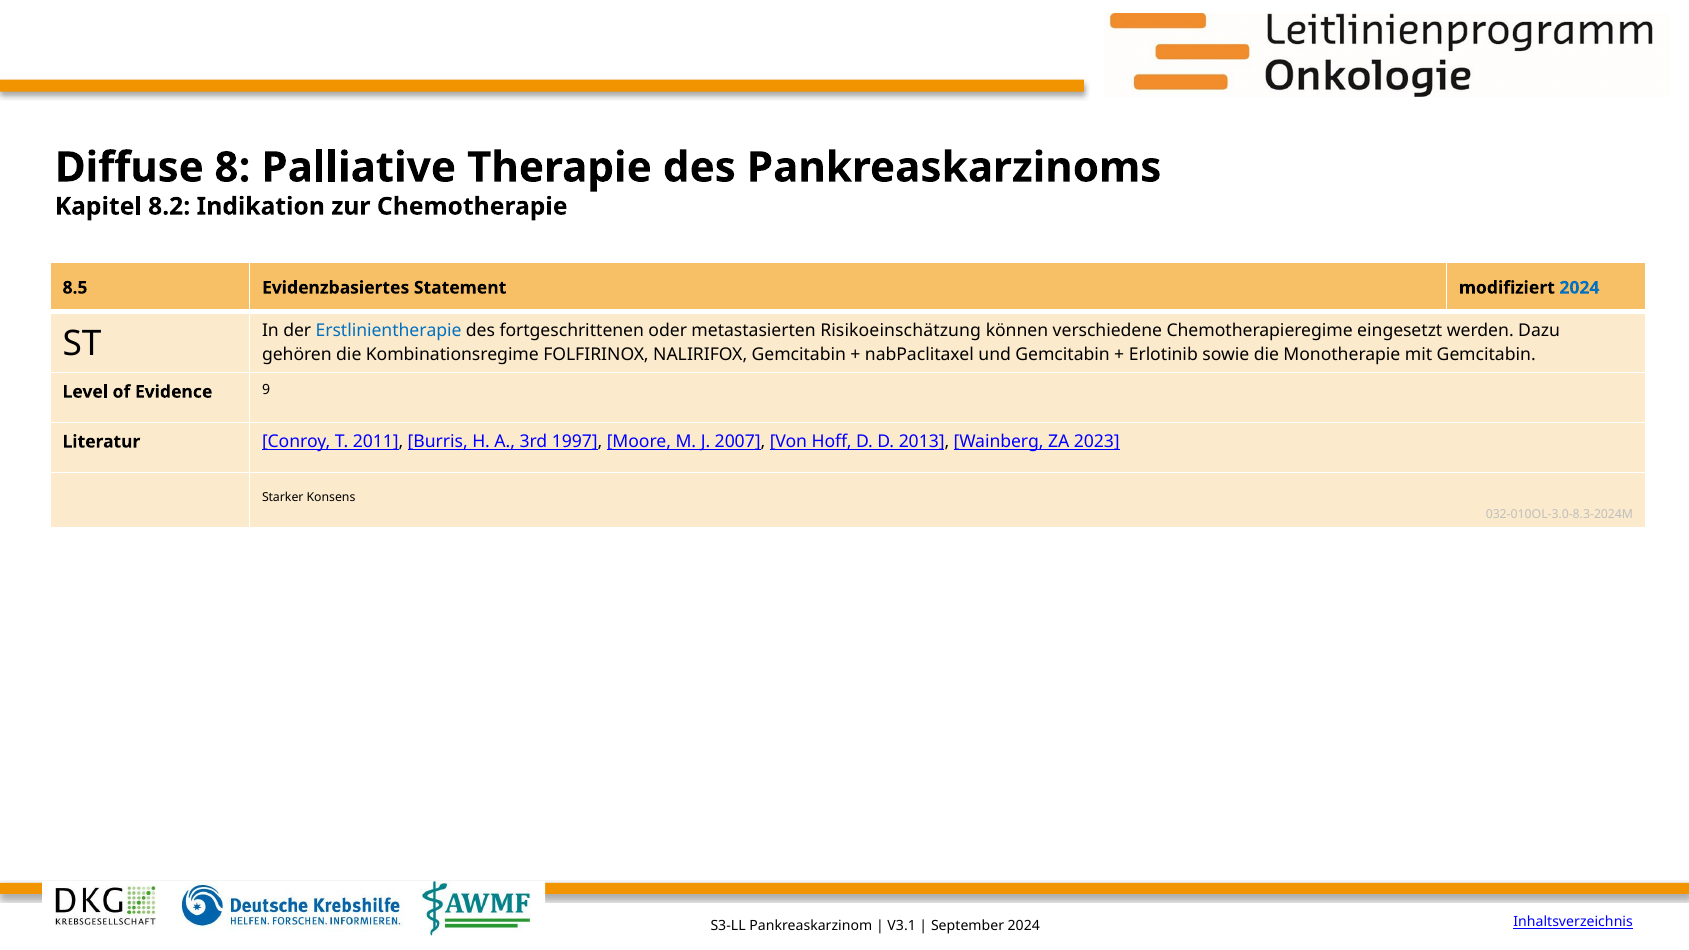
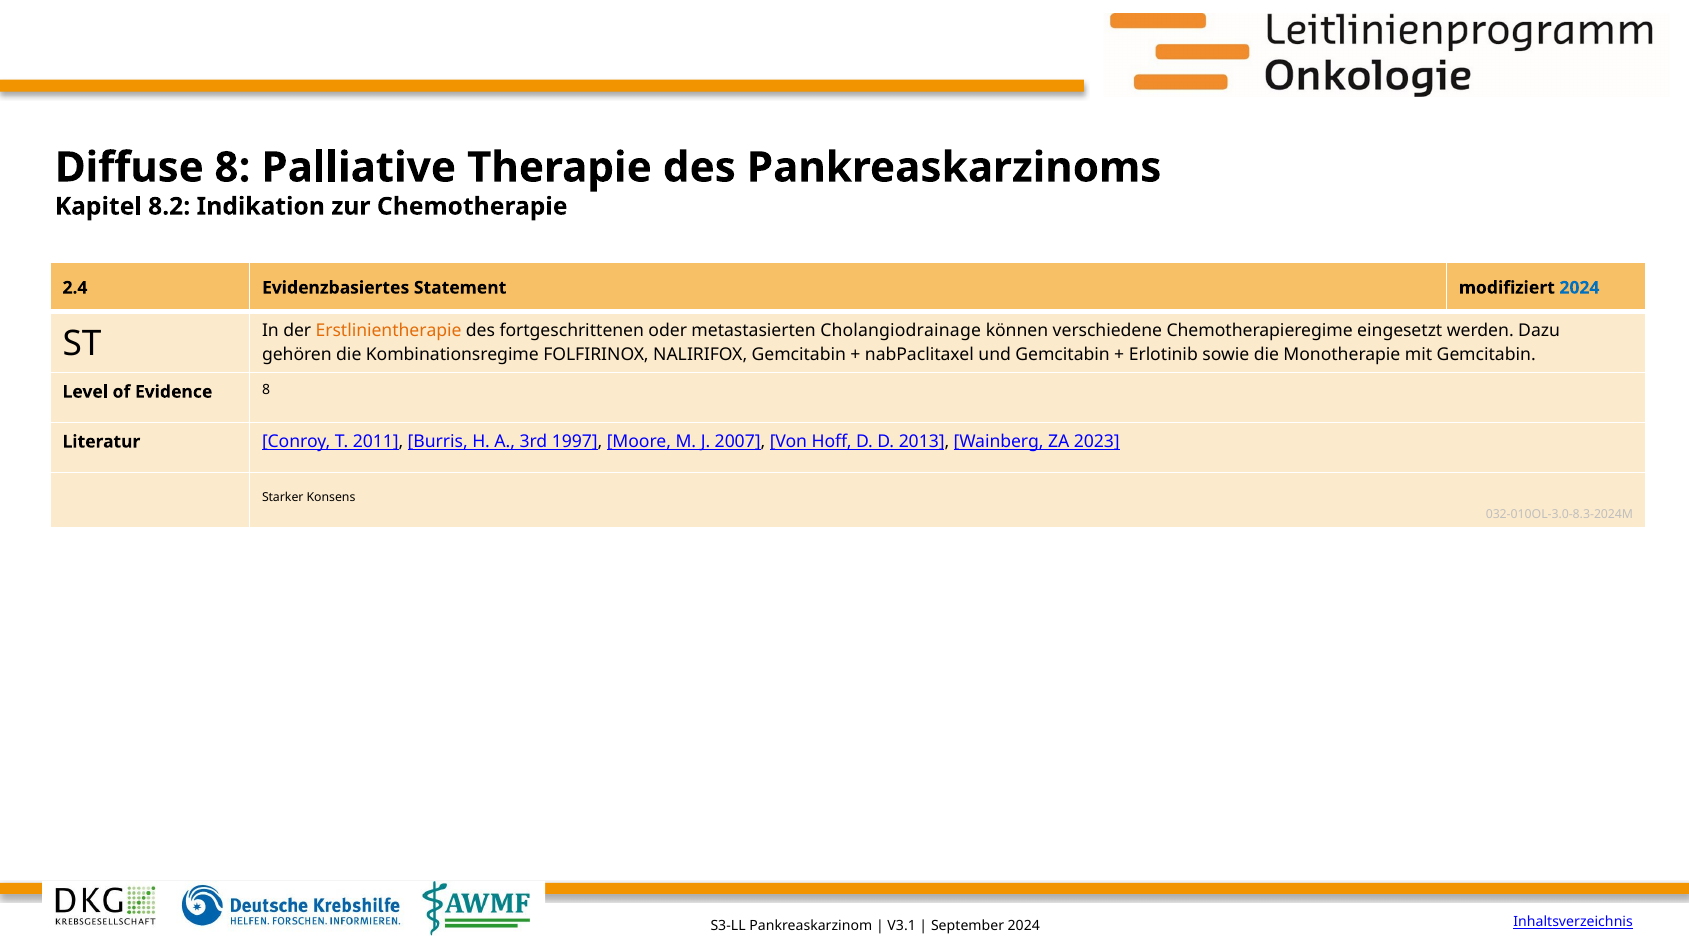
8.5: 8.5 -> 2.4
Erstlinientherapie colour: blue -> orange
Risikoeinschätzung: Risikoeinschätzung -> Cholangiodrainage
Evidence 9: 9 -> 8
